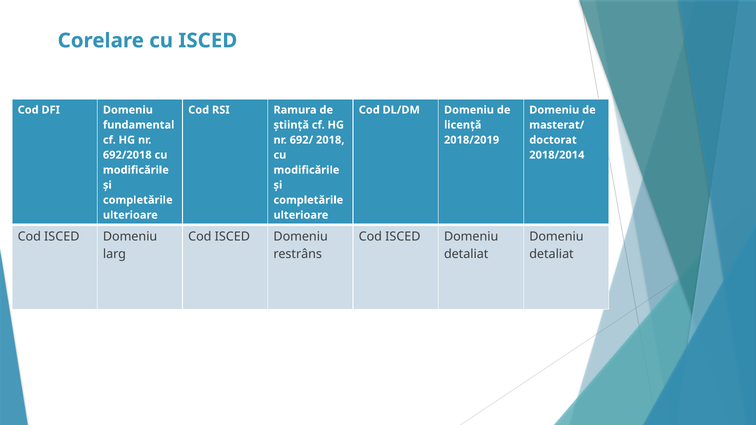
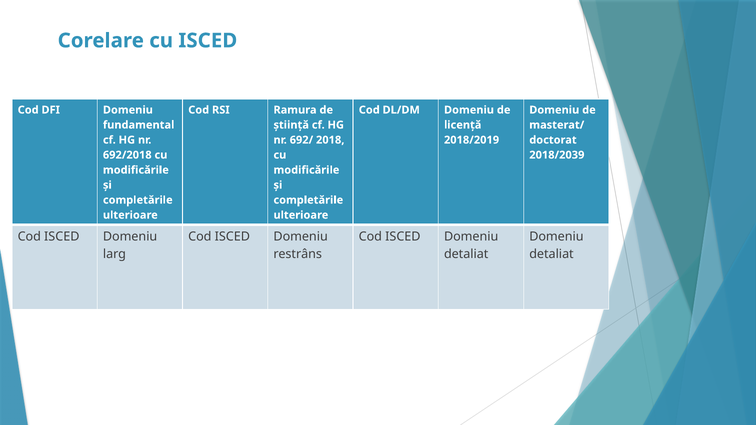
2018/2014: 2018/2014 -> 2018/2039
